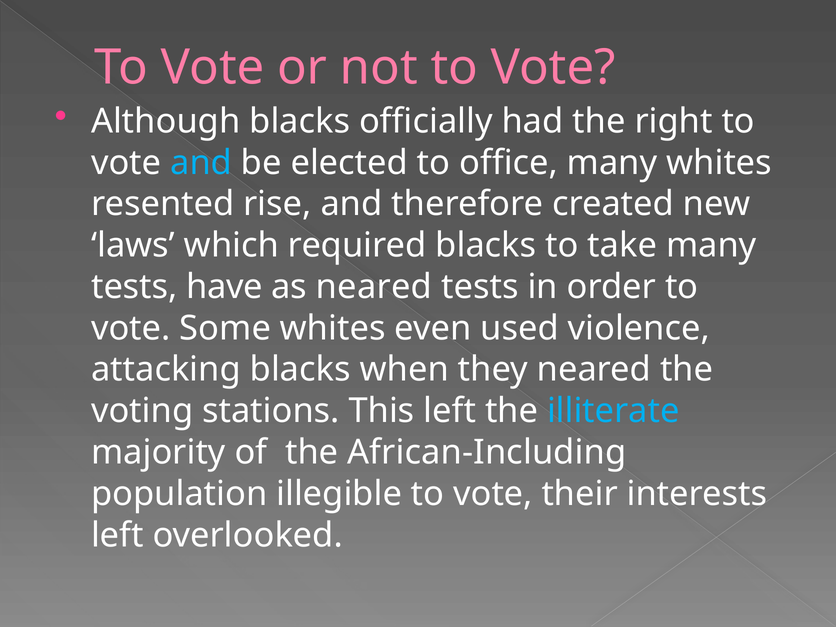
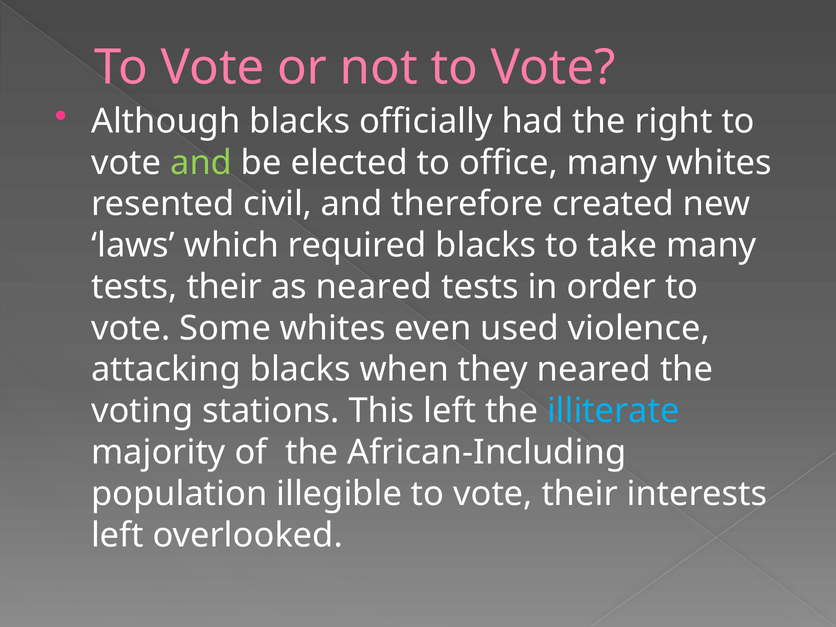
and at (201, 163) colour: light blue -> light green
rise: rise -> civil
tests have: have -> their
